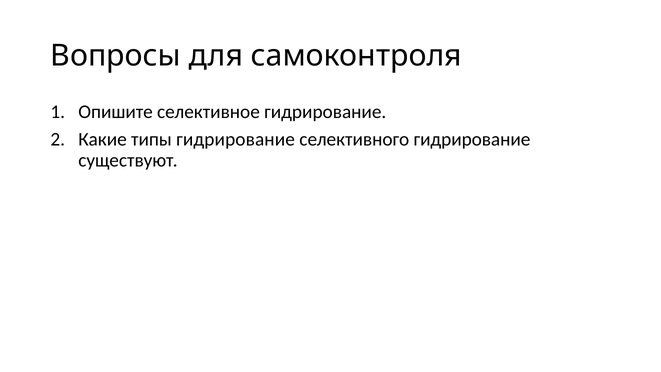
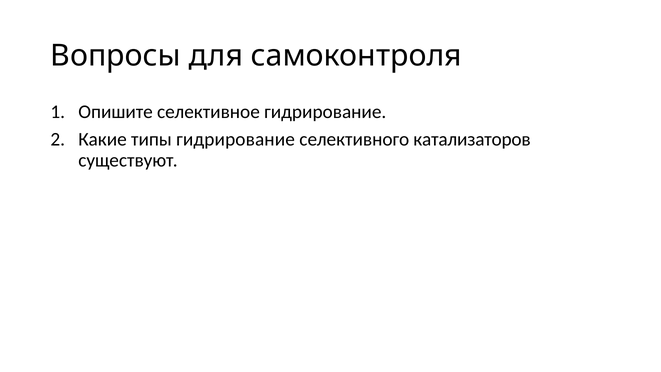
селективного гидрирование: гидрирование -> катализаторов
